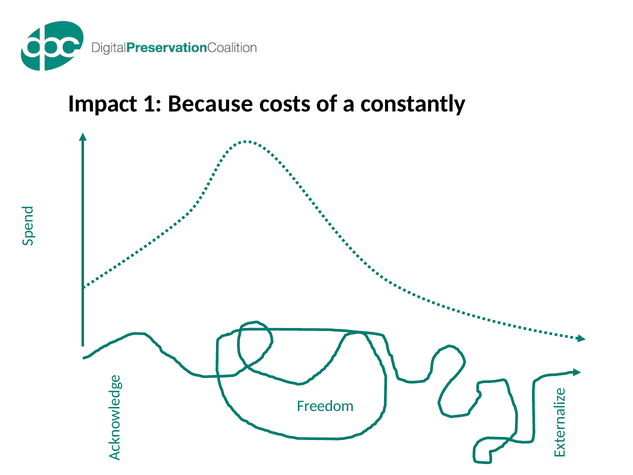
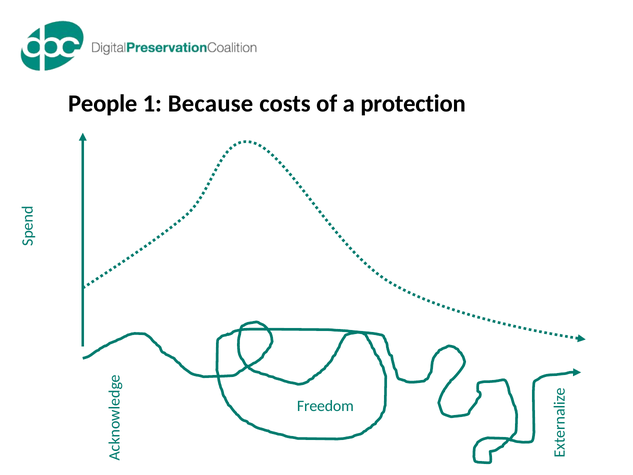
Impact: Impact -> People
constantly: constantly -> protection
